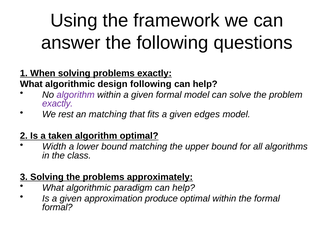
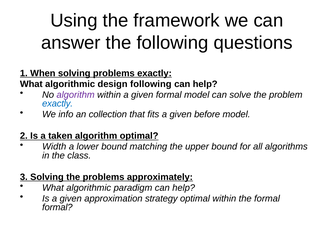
exactly at (58, 103) colour: purple -> blue
rest: rest -> info
an matching: matching -> collection
edges: edges -> before
produce: produce -> strategy
